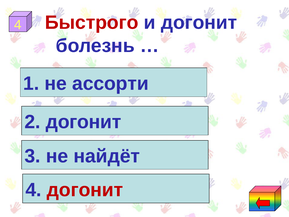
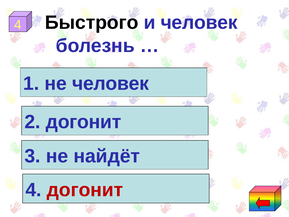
Быстрого colour: red -> black
и догонит: догонит -> человек
не ассорти: ассорти -> человек
